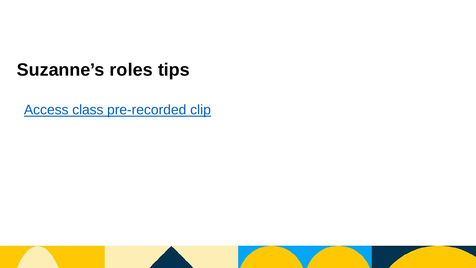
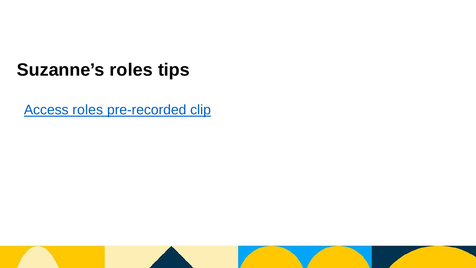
Access class: class -> roles
